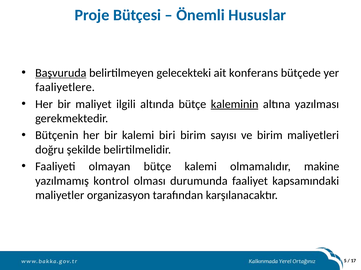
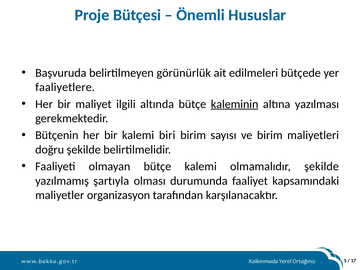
Başvuruda underline: present -> none
gelecekteki: gelecekteki -> görünürlük
konferans: konferans -> edilmeleri
olmamalıdır makine: makine -> şekilde
kontrol: kontrol -> şartıyla
